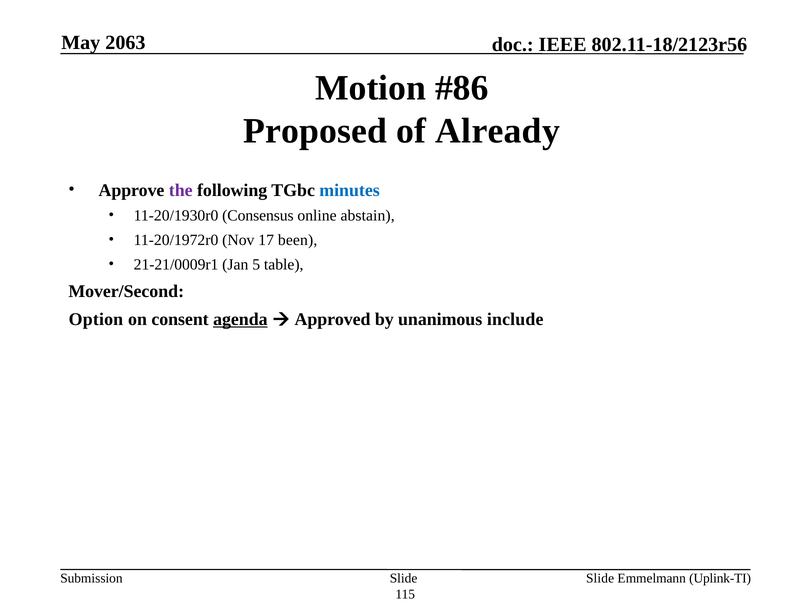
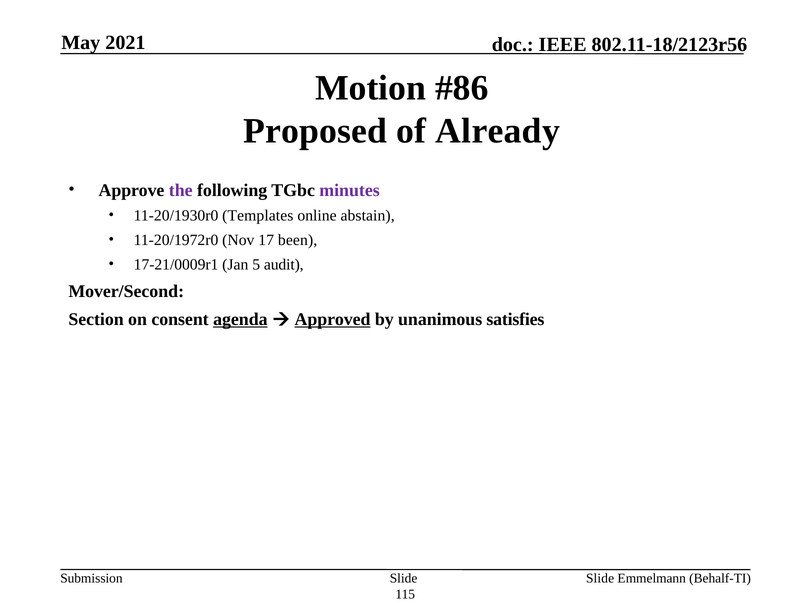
2063: 2063 -> 2021
minutes colour: blue -> purple
Consensus: Consensus -> Templates
21-21/0009r1: 21-21/0009r1 -> 17-21/0009r1
table: table -> audit
Option: Option -> Section
Approved underline: none -> present
include: include -> satisfies
Uplink-TI: Uplink-TI -> Behalf-TI
